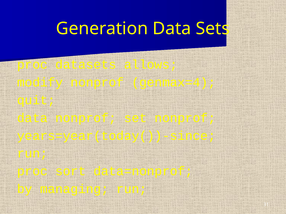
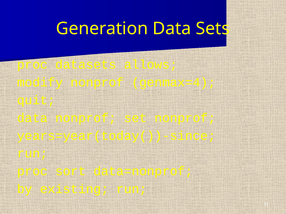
managing: managing -> existing
